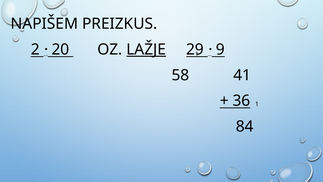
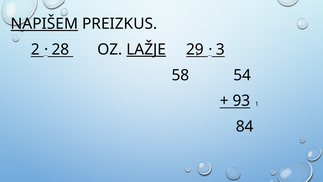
NAPIŠEM underline: none -> present
20: 20 -> 28
9: 9 -> 3
41: 41 -> 54
36: 36 -> 93
